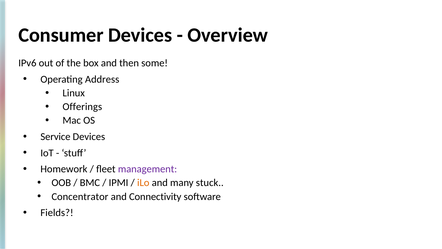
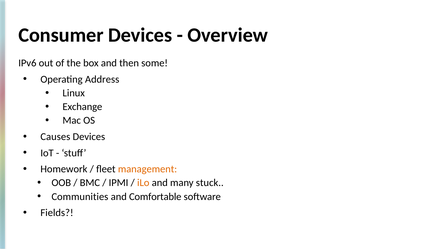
Offerings: Offerings -> Exchange
Service: Service -> Causes
management colour: purple -> orange
Concentrator: Concentrator -> Communities
Connectivity: Connectivity -> Comfortable
